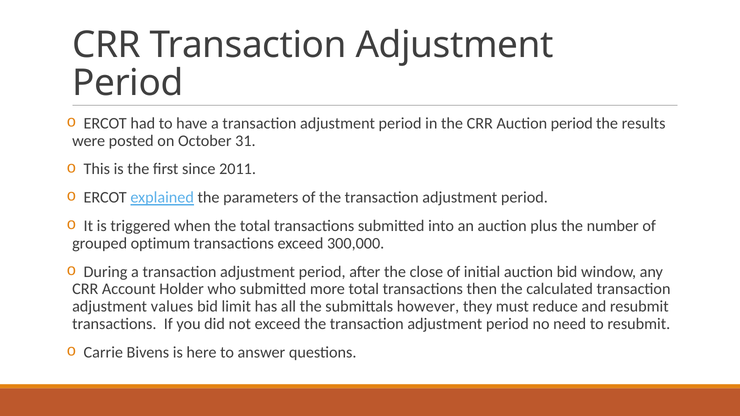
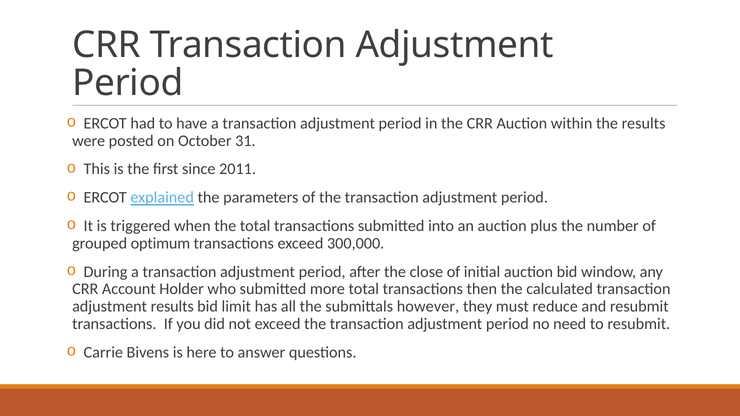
Auction period: period -> within
adjustment values: values -> results
